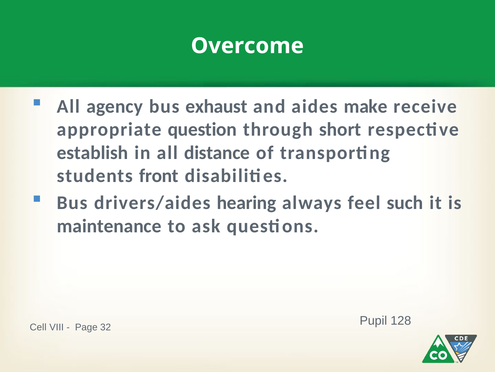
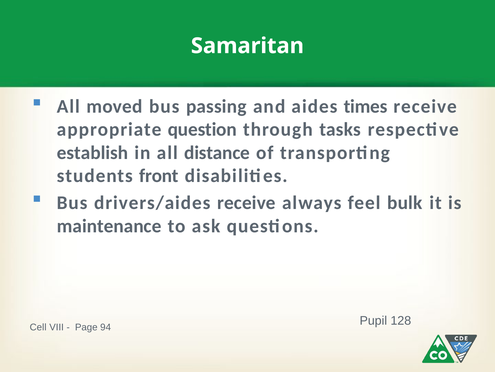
Overcome: Overcome -> Samaritan
agency: agency -> moved
exhaust: exhaust -> passing
make: make -> times
short: short -> tasks
drivers/aides hearing: hearing -> receive
such: such -> bulk
32: 32 -> 94
